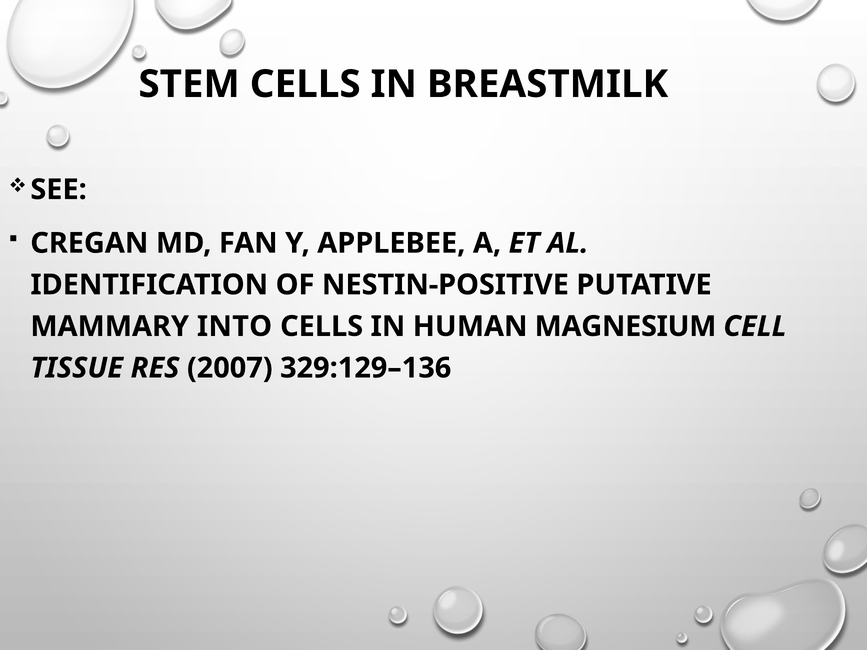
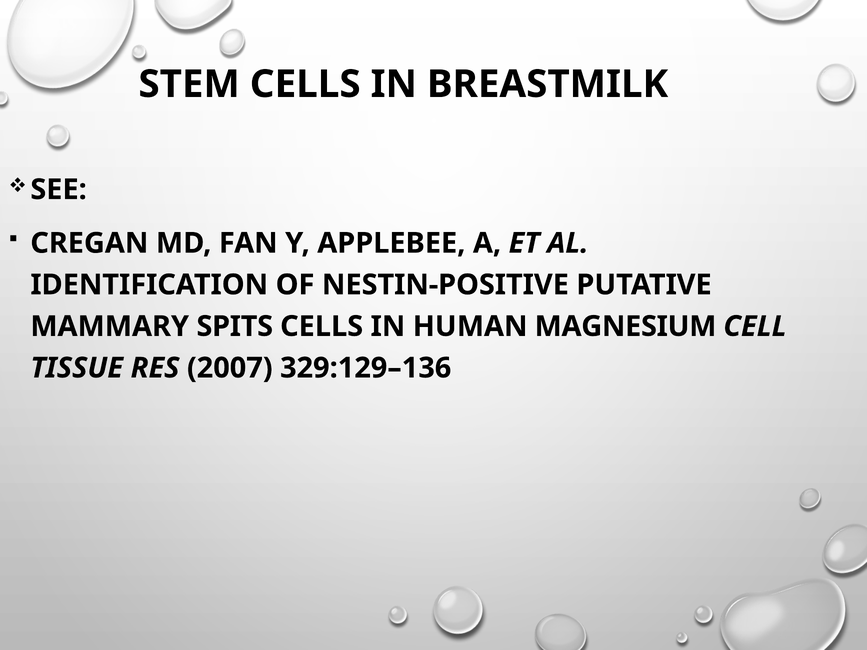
INTO: INTO -> SPITS
